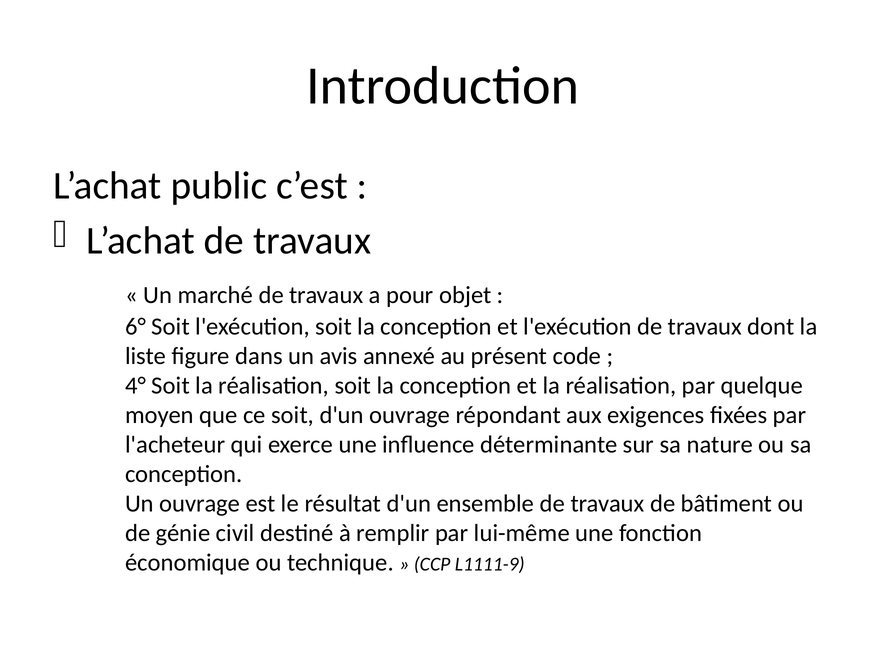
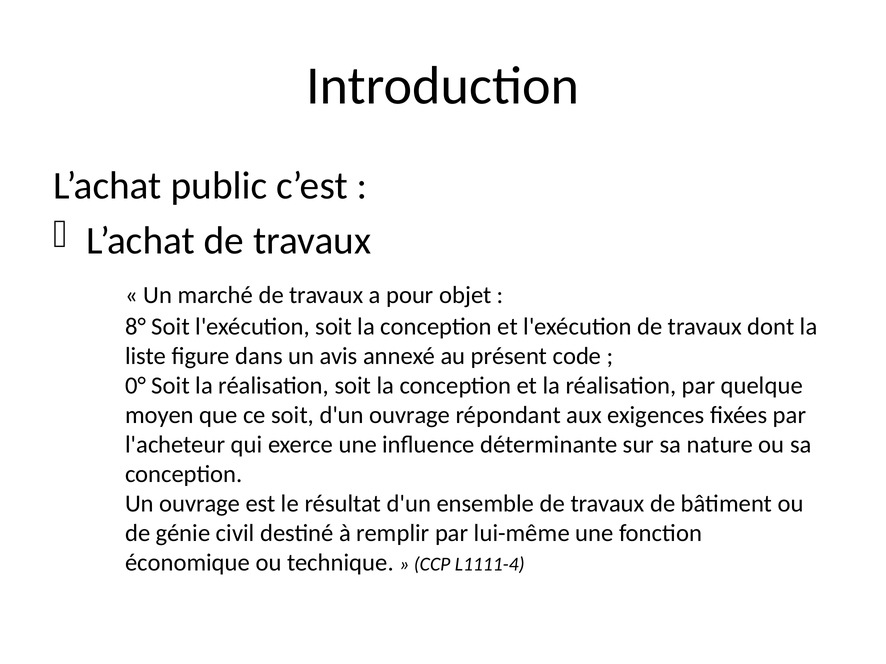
6°: 6° -> 8°
4°: 4° -> 0°
L1111-9: L1111-9 -> L1111-4
